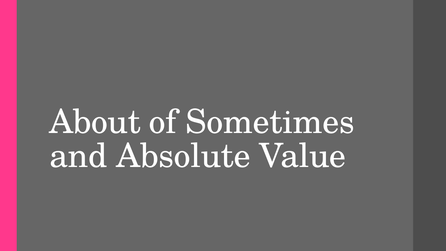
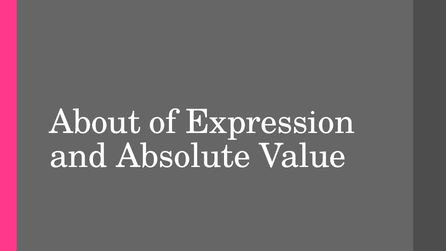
Sometimes: Sometimes -> Expression
